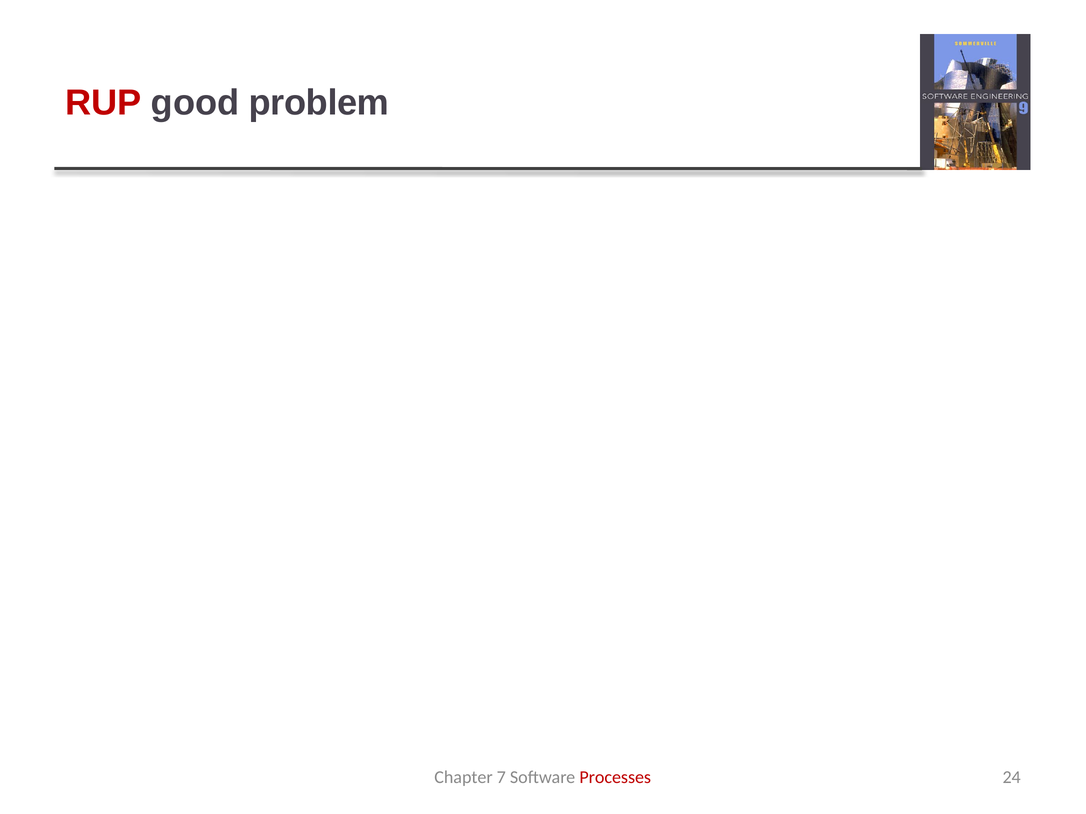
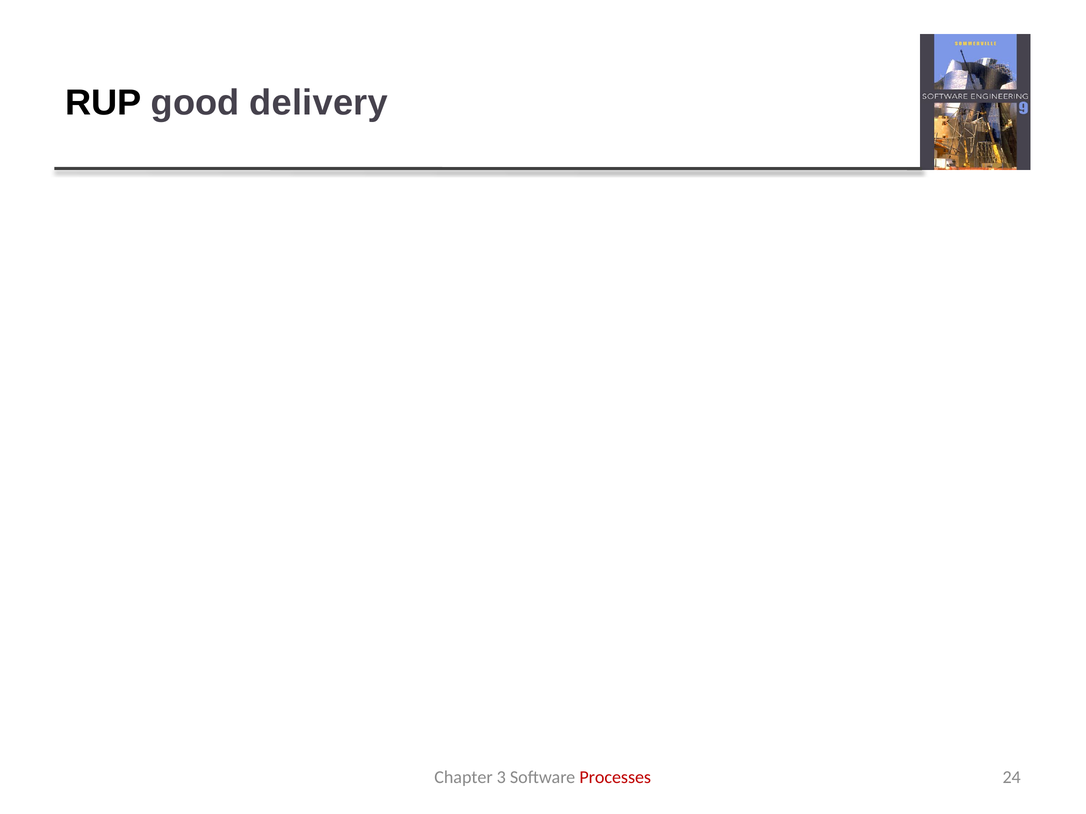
RUP colour: red -> black
problem: problem -> delivery
7: 7 -> 3
